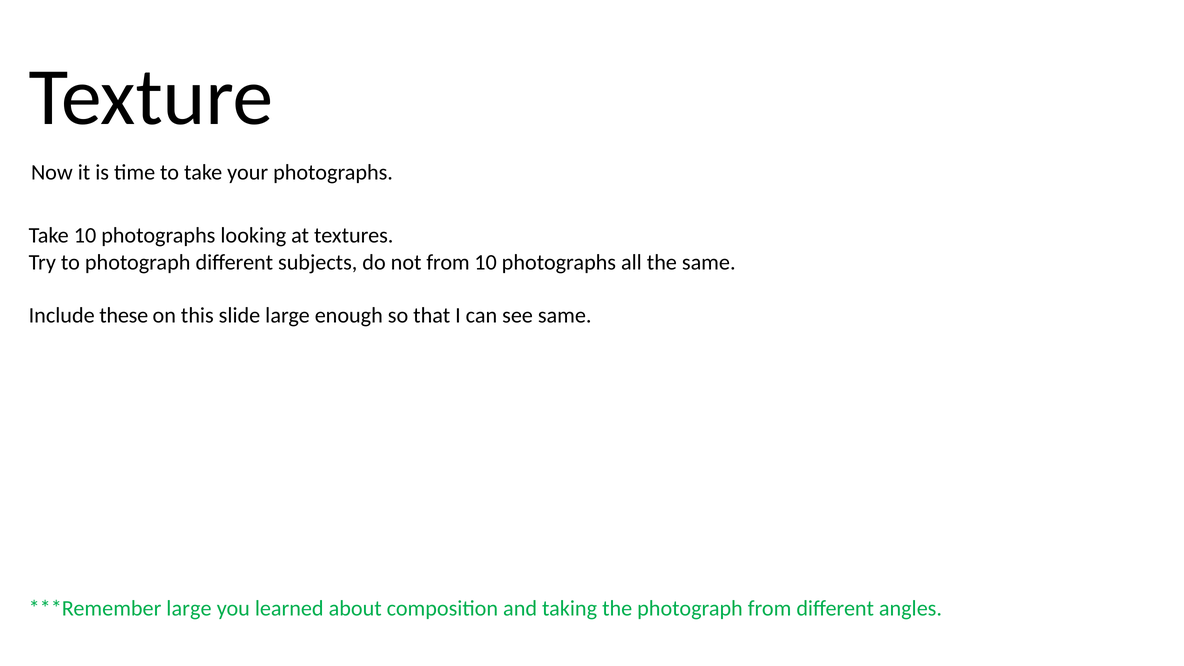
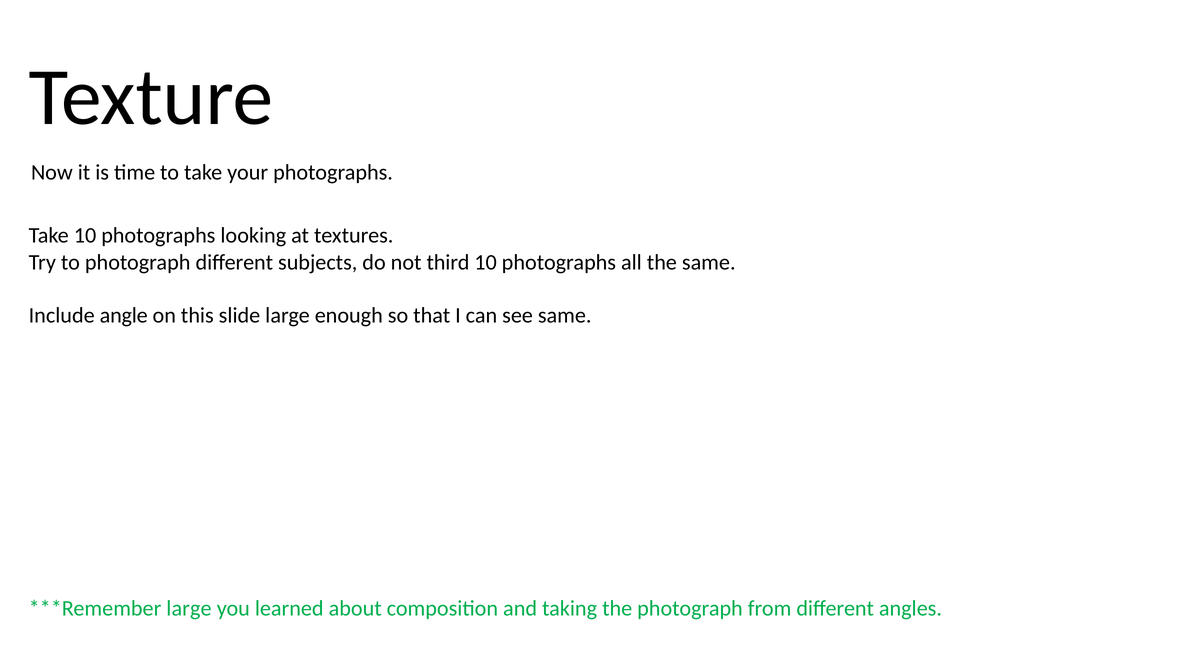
not from: from -> third
these: these -> angle
